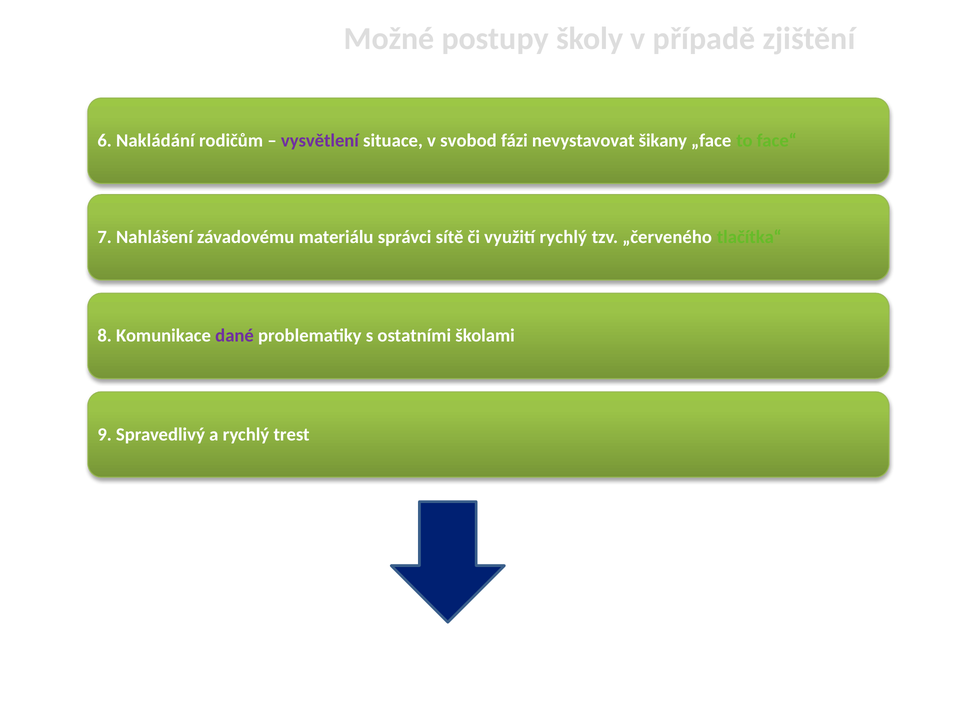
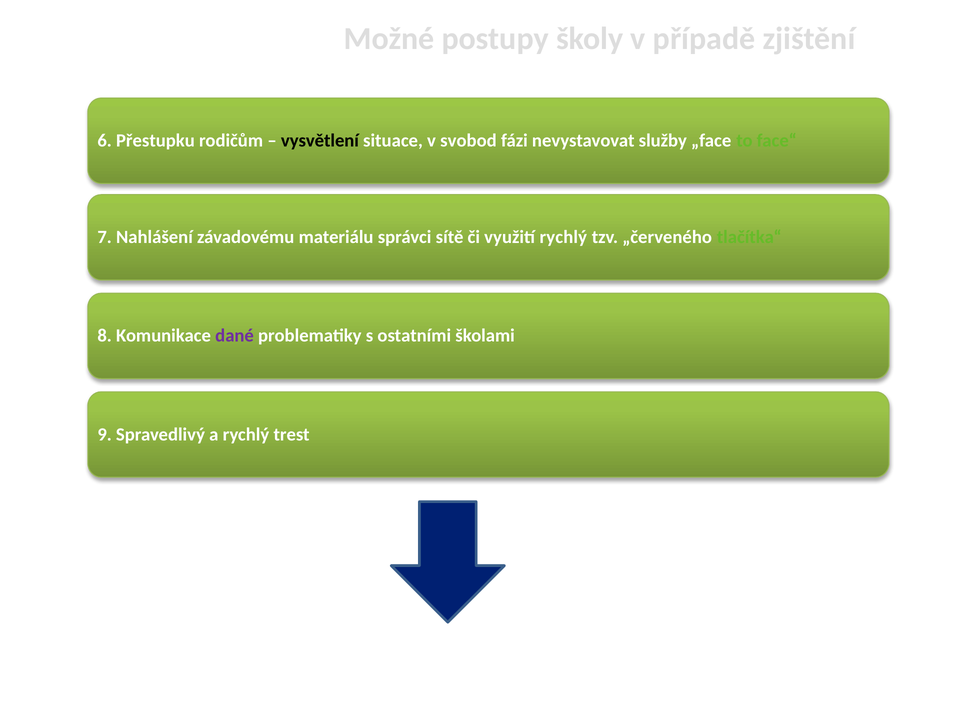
Nakládání: Nakládání -> Přestupku
vysvětlení colour: purple -> black
šikany: šikany -> služby
